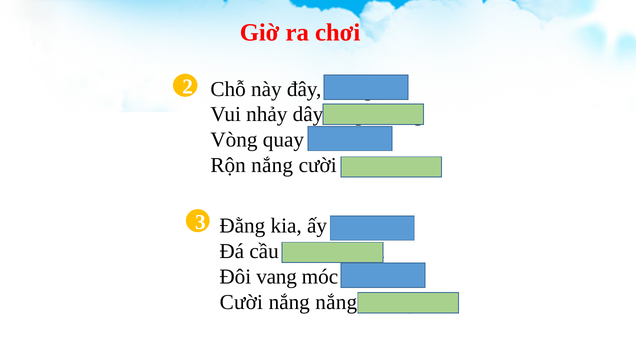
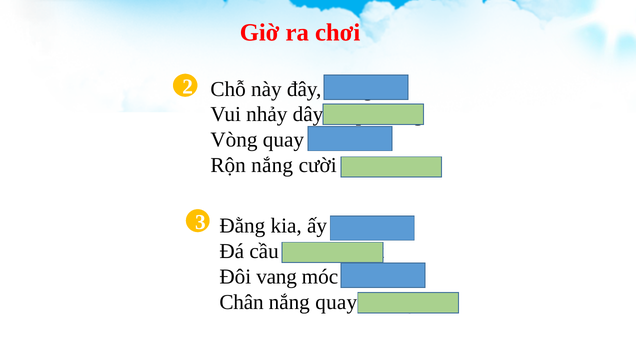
Cười at (241, 302): Cười -> Chân
nắng nắng: nắng -> quay
